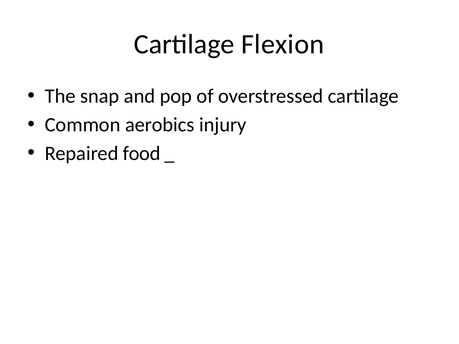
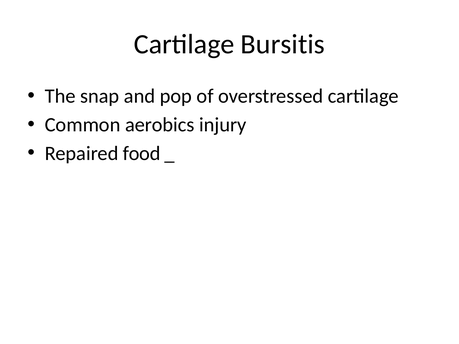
Flexion: Flexion -> Bursitis
